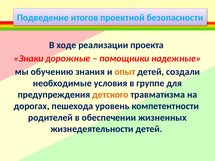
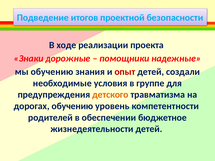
опыт colour: orange -> red
дорогах пешехода: пешехода -> обучению
жизненных: жизненных -> бюджетное
